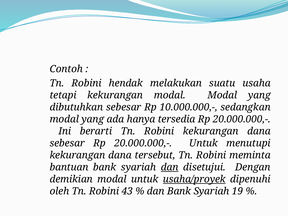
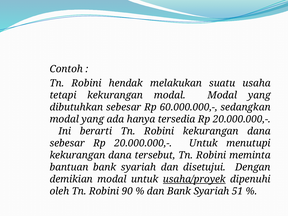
10.000.000,-: 10.000.000,- -> 60.000.000,-
dan at (170, 167) underline: present -> none
43: 43 -> 90
19: 19 -> 51
